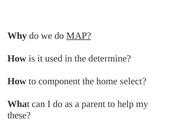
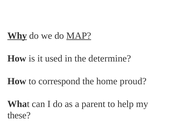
Why underline: none -> present
component: component -> correspond
select: select -> proud
